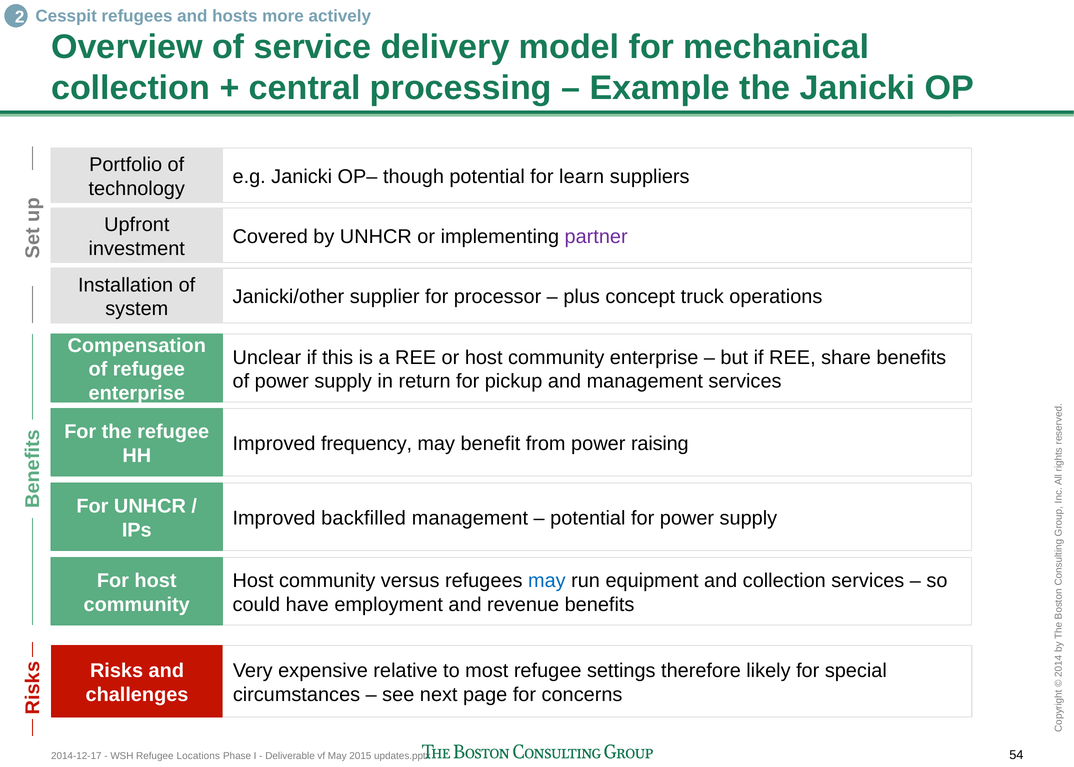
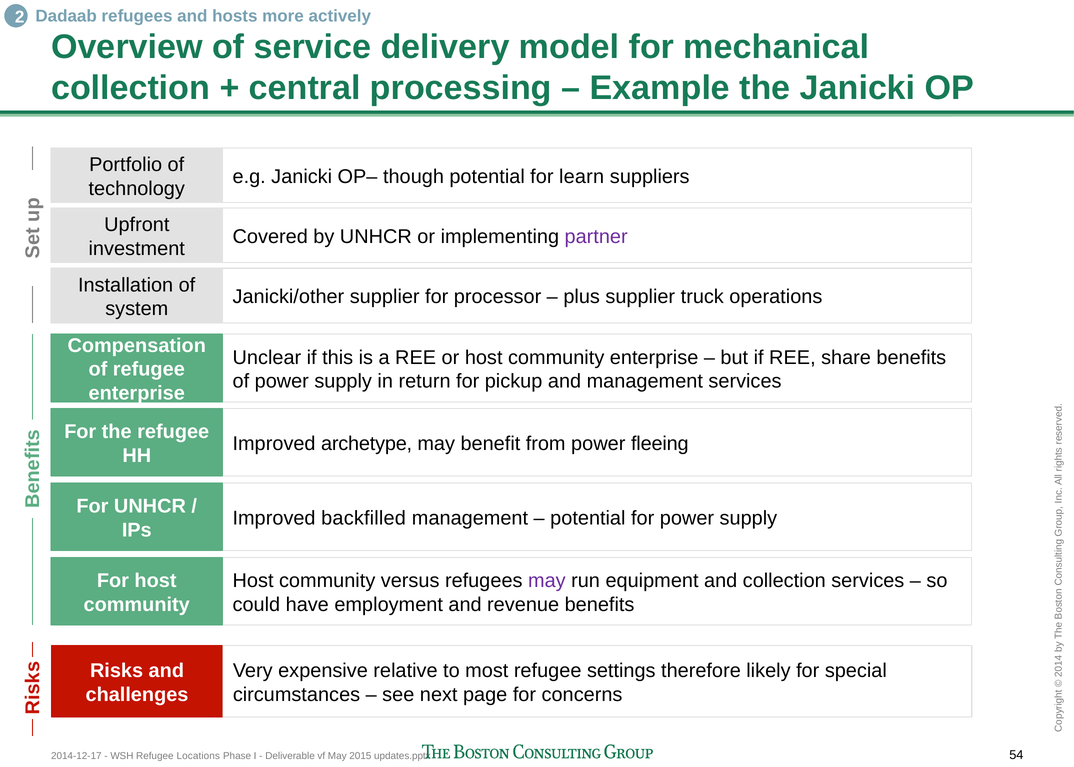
Cesspit: Cesspit -> Dadaab
plus concept: concept -> supplier
frequency: frequency -> archetype
raising: raising -> fleeing
may at (547, 581) colour: blue -> purple
